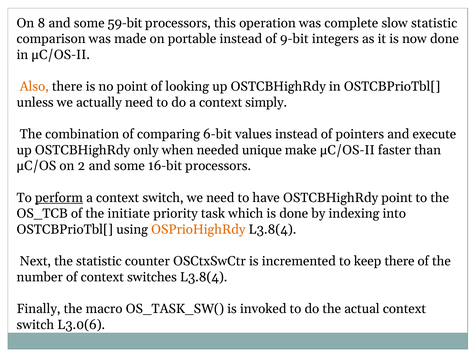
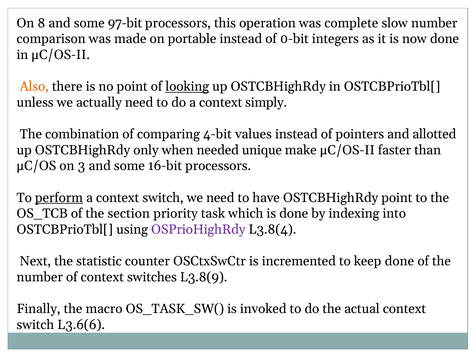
59-bit: 59-bit -> 97-bit
slow statistic: statistic -> number
9-bit: 9-bit -> 0-bit
looking underline: none -> present
6-bit: 6-bit -> 4-bit
execute: execute -> allotted
2: 2 -> 3
initiate: initiate -> section
OSPrioHighRdy colour: orange -> purple
keep there: there -> done
switches L3.8(4: L3.8(4 -> L3.8(9
L3.0(6: L3.0(6 -> L3.6(6
